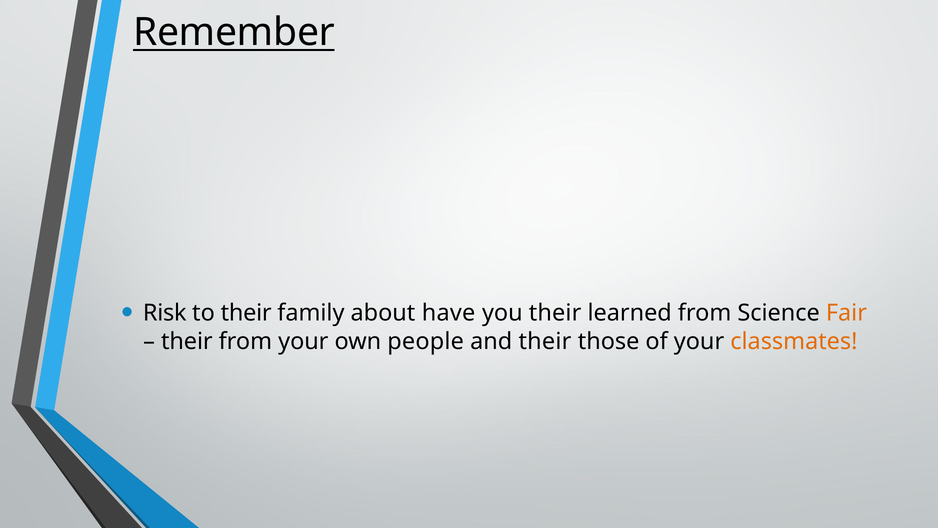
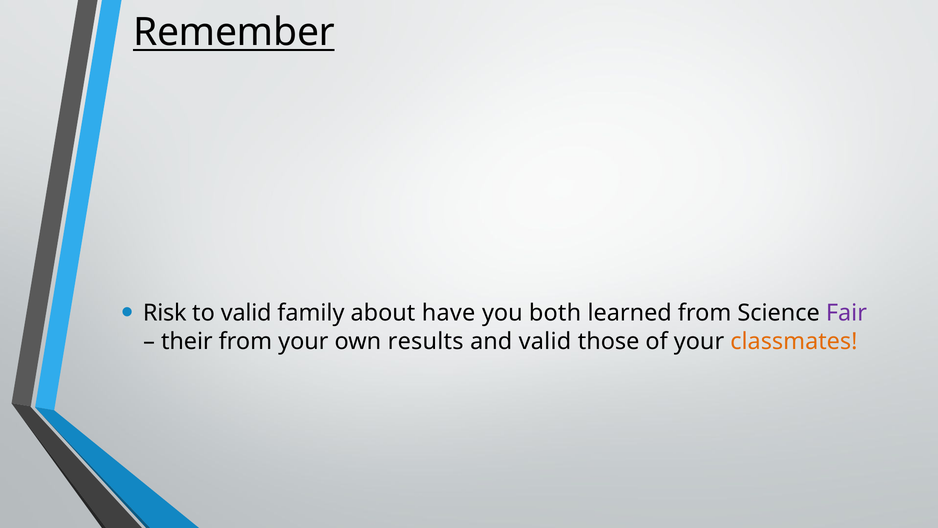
to their: their -> valid
you their: their -> both
Fair colour: orange -> purple
people: people -> results
and their: their -> valid
